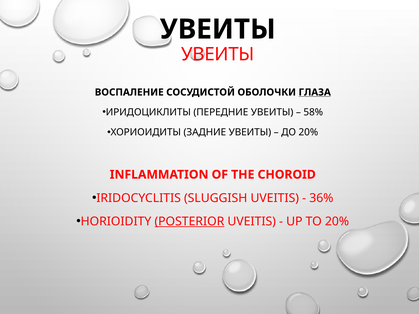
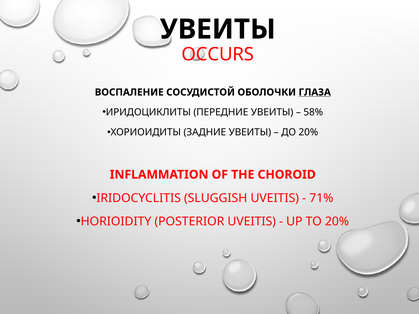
УВЕИТЫ at (218, 55): УВЕИТЫ -> OCCURS
36%: 36% -> 71%
POSTERIOR underline: present -> none
